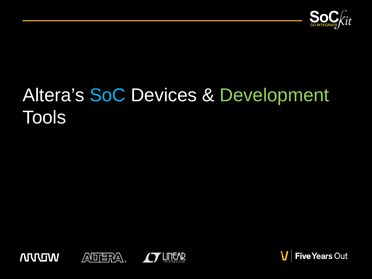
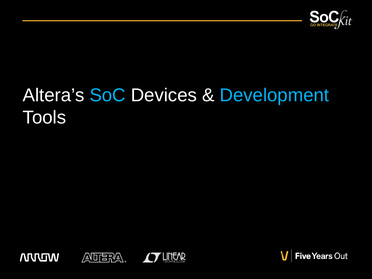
Development colour: light green -> light blue
